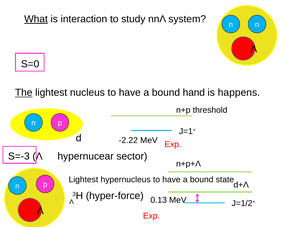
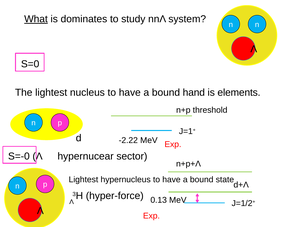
interaction: interaction -> dominates
The underline: present -> none
happens: happens -> elements
S=-3: S=-3 -> S=-0
